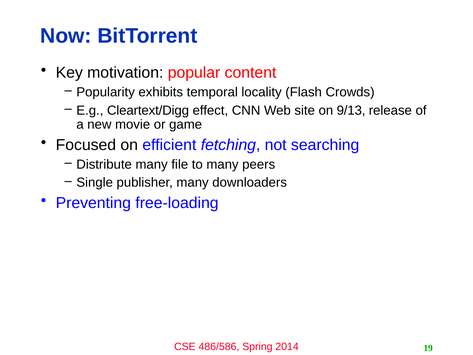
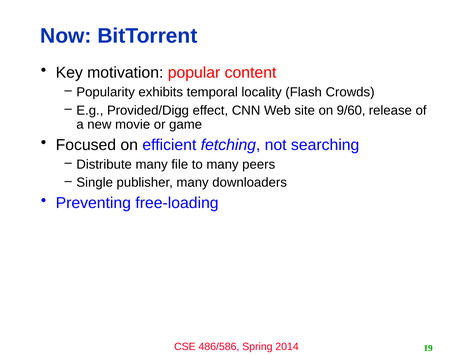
Cleartext/Digg: Cleartext/Digg -> Provided/Digg
9/13: 9/13 -> 9/60
